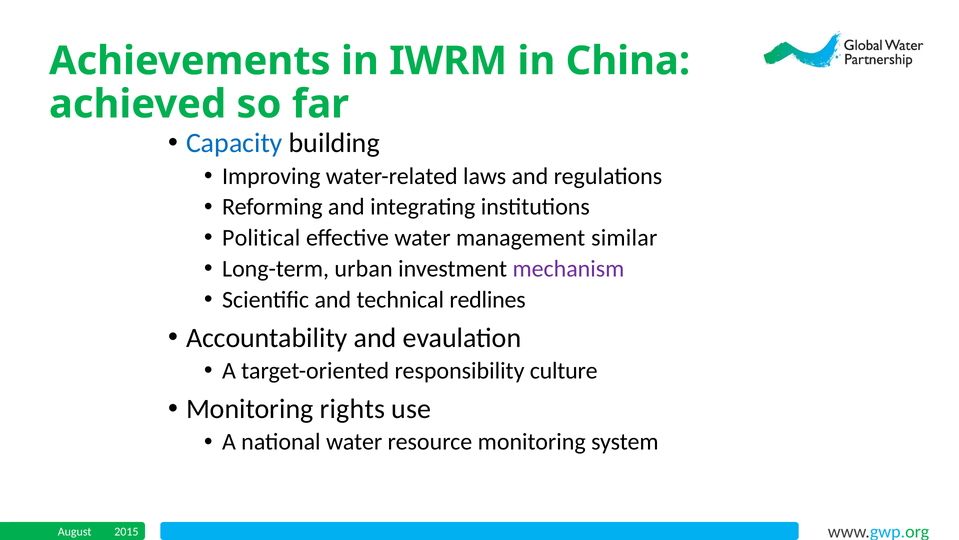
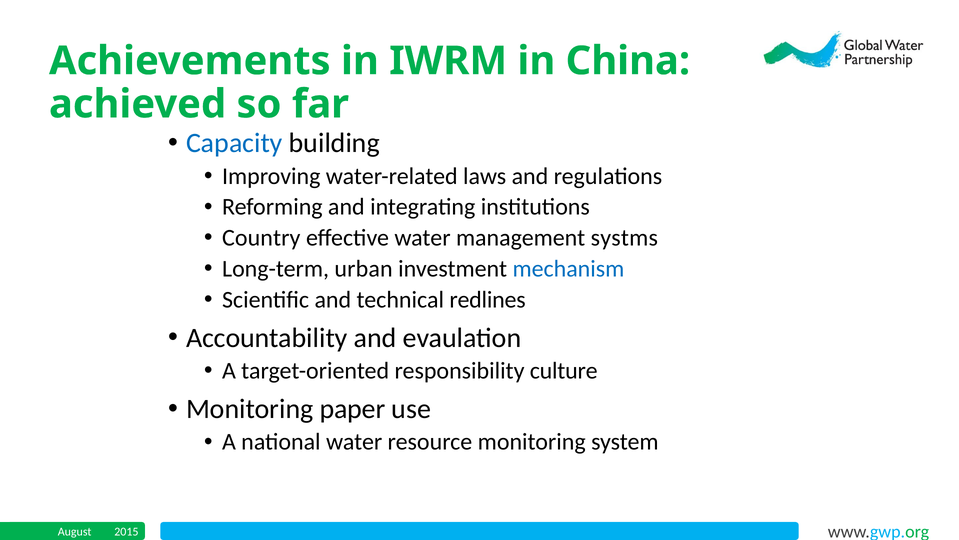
Political: Political -> Country
similar: similar -> systms
mechanism colour: purple -> blue
rights: rights -> paper
